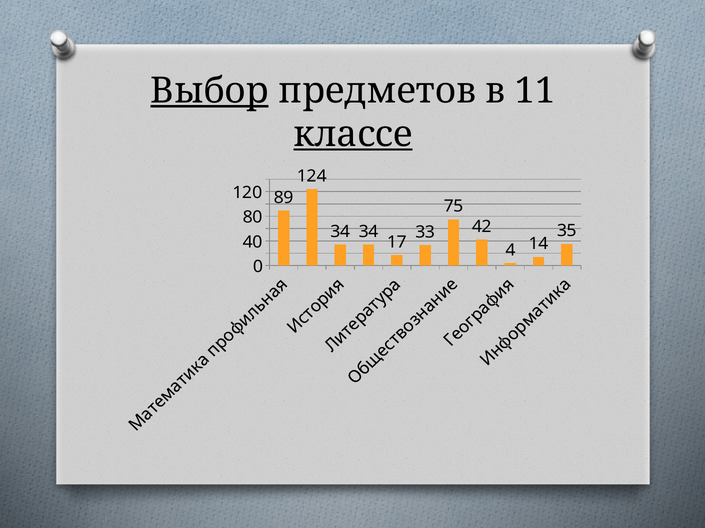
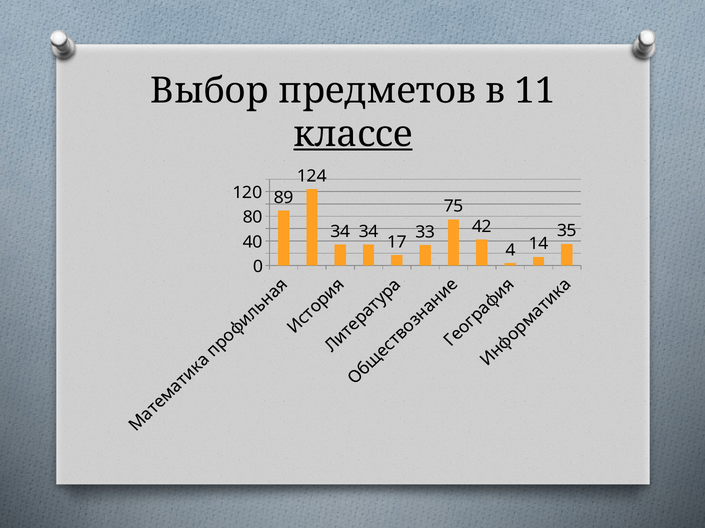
Выбор underline: present -> none
